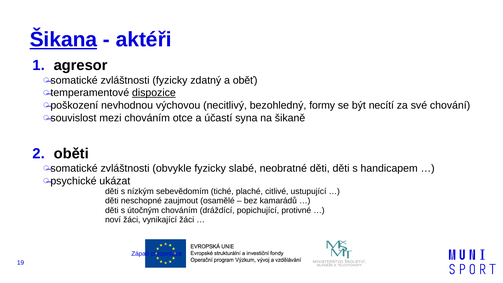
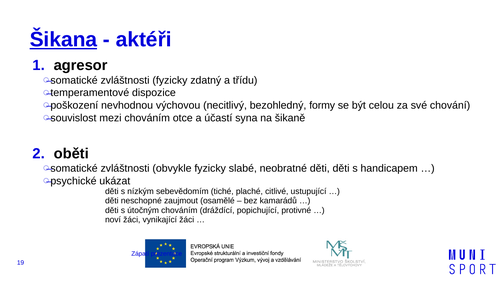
oběť: oběť -> třídu
dispozice underline: present -> none
necítí: necítí -> celou
